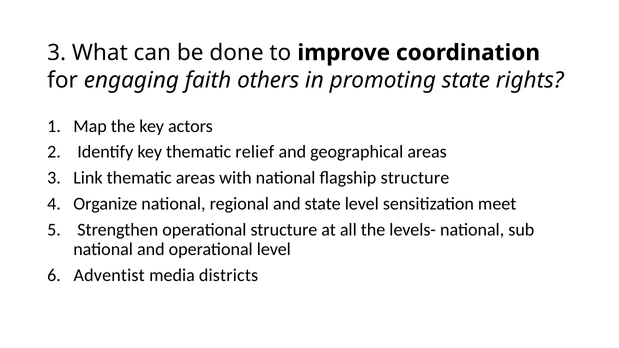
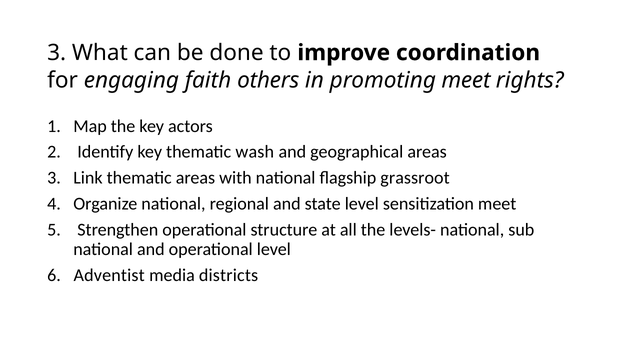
promoting state: state -> meet
relief: relief -> wash
flagship structure: structure -> grassroot
